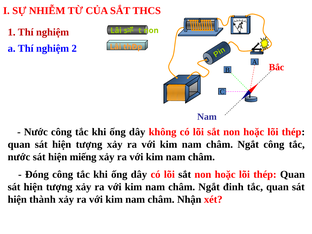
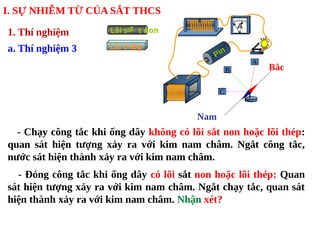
2: 2 -> 3
Nước at (36, 132): Nước -> Chạy
miếng at (83, 157): miếng -> thành
Ngắt đinh: đinh -> chạy
Nhận colour: black -> green
